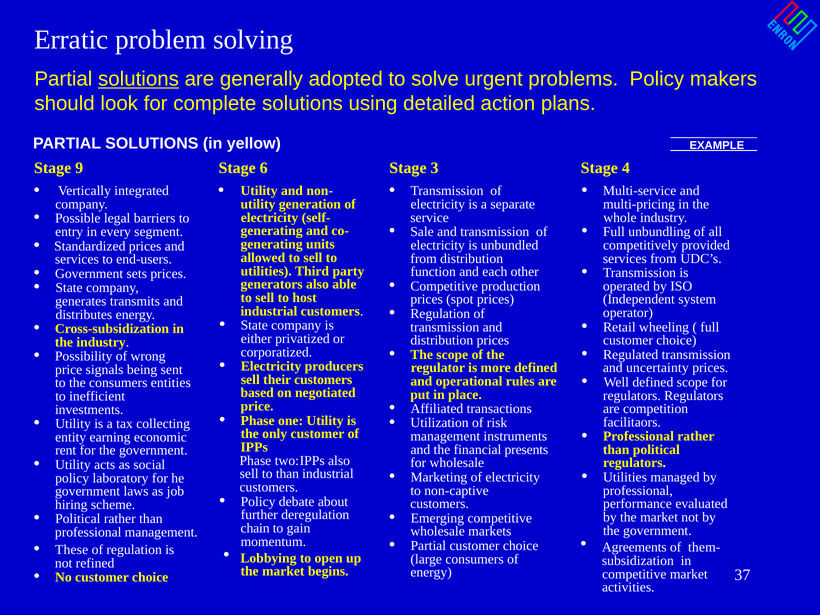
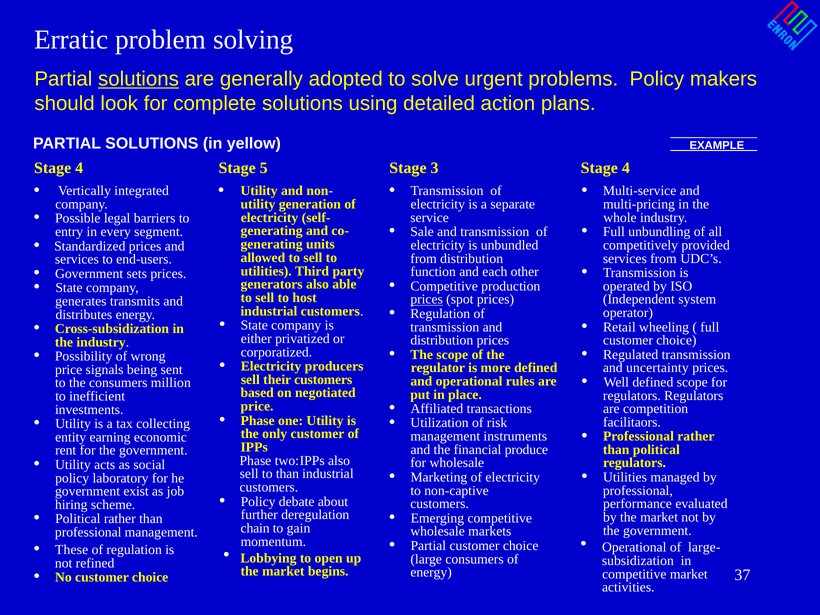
9 at (79, 168): 9 -> 4
6: 6 -> 5
prices at (427, 299) underline: none -> present
entities: entities -> million
presents: presents -> produce
laws: laws -> exist
Agreements at (634, 547): Agreements -> Operational
them-: them- -> large-
